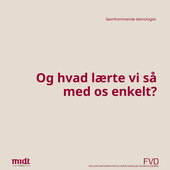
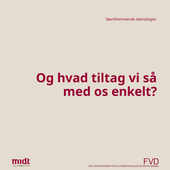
lærte: lærte -> tiltag
